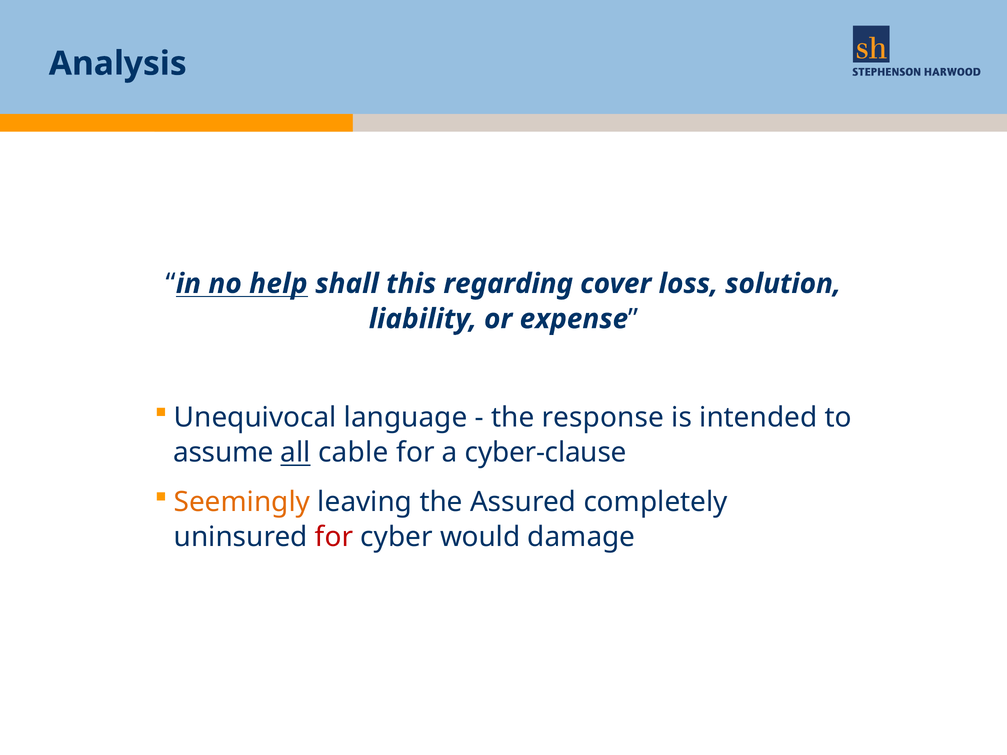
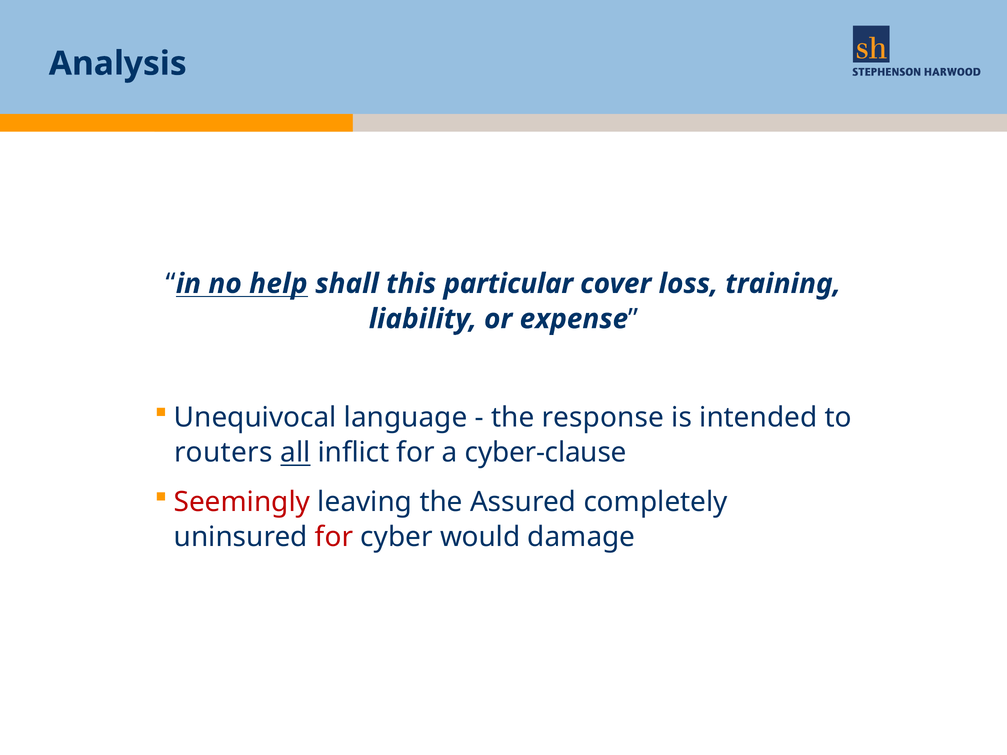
regarding: regarding -> particular
solution: solution -> training
assume: assume -> routers
cable: cable -> inflict
Seemingly colour: orange -> red
